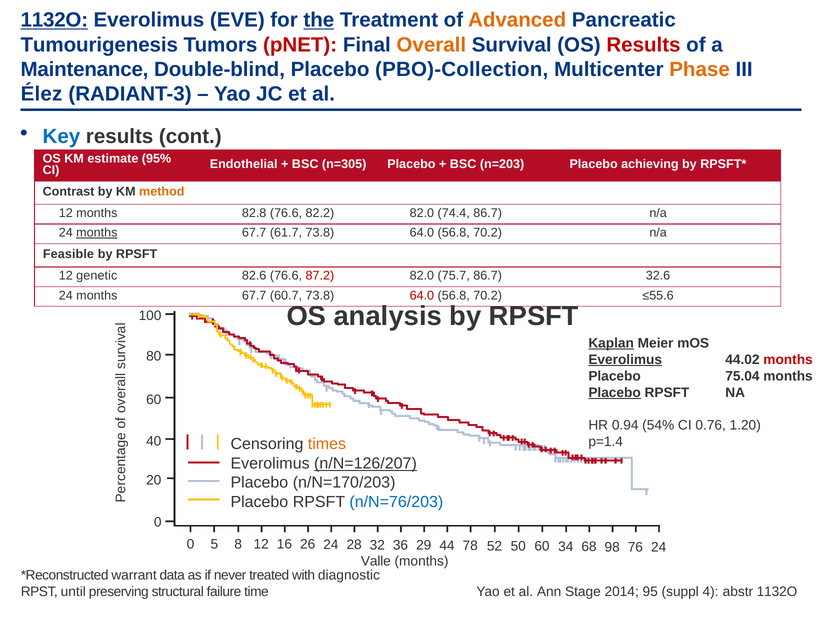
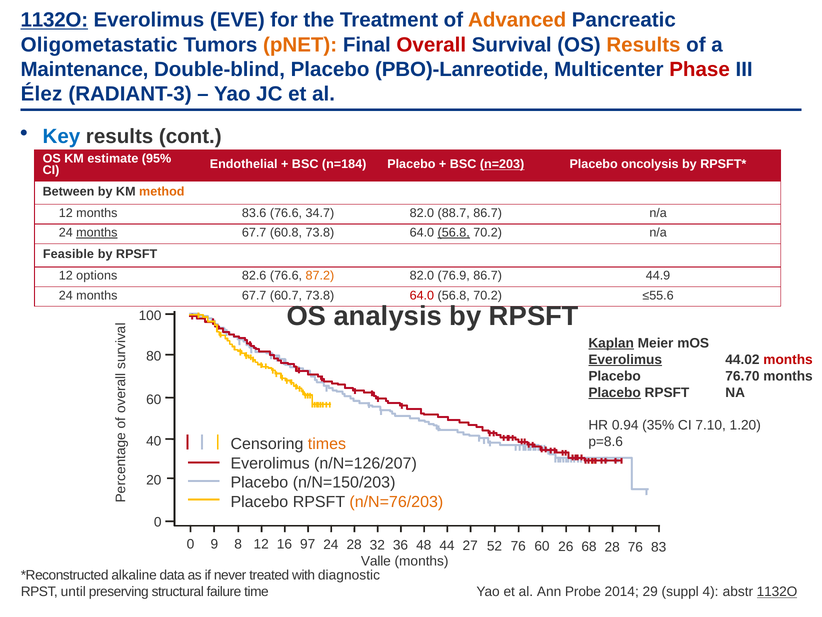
the underline: present -> none
Tumourigenesis: Tumourigenesis -> Oligometastatic
pNET colour: red -> orange
Overall colour: orange -> red
Results at (643, 45) colour: red -> orange
PBO)-Collection: PBO)-Collection -> PBO)-Lanreotide
Phase colour: orange -> red
n=305: n=305 -> n=184
n=203 underline: none -> present
achieving: achieving -> oncolysis
Contrast: Contrast -> Between
82.8: 82.8 -> 83.6
82.2: 82.2 -> 34.7
74.4: 74.4 -> 88.7
61.7: 61.7 -> 60.8
56.8 at (454, 233) underline: none -> present
genetic: genetic -> options
87.2 colour: red -> orange
75.7: 75.7 -> 76.9
32.6: 32.6 -> 44.9
75.04: 75.04 -> 76.70
54%: 54% -> 35%
0.76: 0.76 -> 7.10
p=1.4: p=1.4 -> p=8.6
n/N=126/207 underline: present -> none
n/N=170/203: n/N=170/203 -> n/N=150/203
n/N=76/203 colour: blue -> orange
5: 5 -> 9
26: 26 -> 97
29: 29 -> 48
78: 78 -> 27
52 50: 50 -> 76
34: 34 -> 26
68 98: 98 -> 28
76 24: 24 -> 83
warrant: warrant -> alkaline
Stage: Stage -> Probe
95: 95 -> 29
1132O at (777, 591) underline: none -> present
